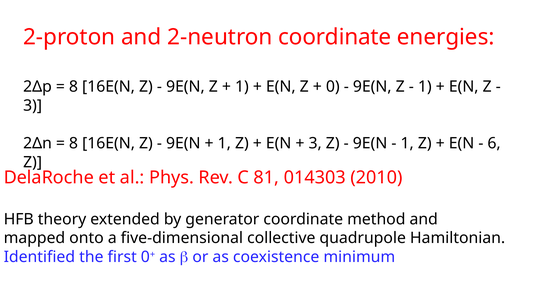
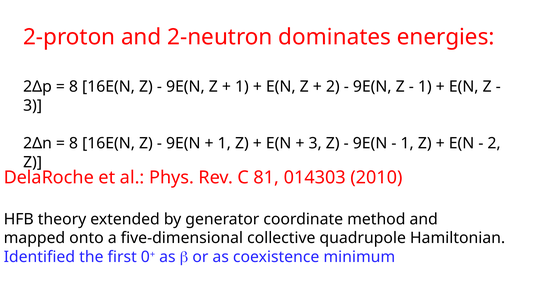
2-neutron coordinate: coordinate -> dominates
0 at (333, 87): 0 -> 2
6 at (494, 143): 6 -> 2
